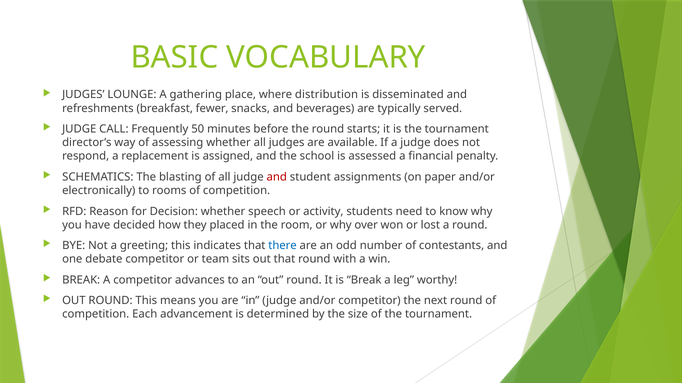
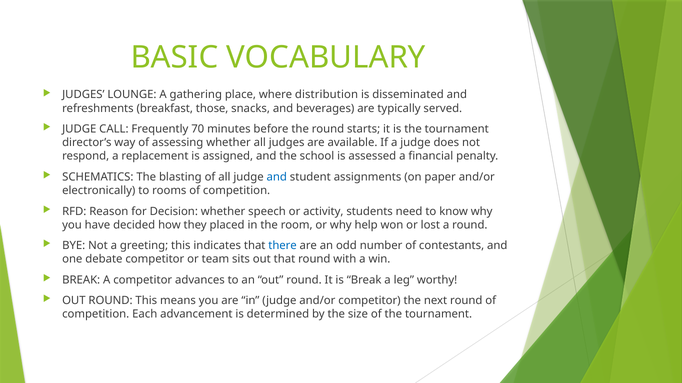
fewer: fewer -> those
50: 50 -> 70
and at (277, 177) colour: red -> blue
over: over -> help
